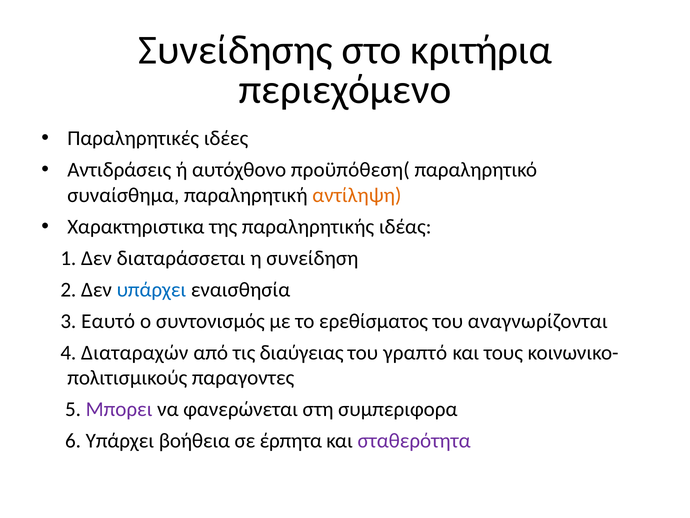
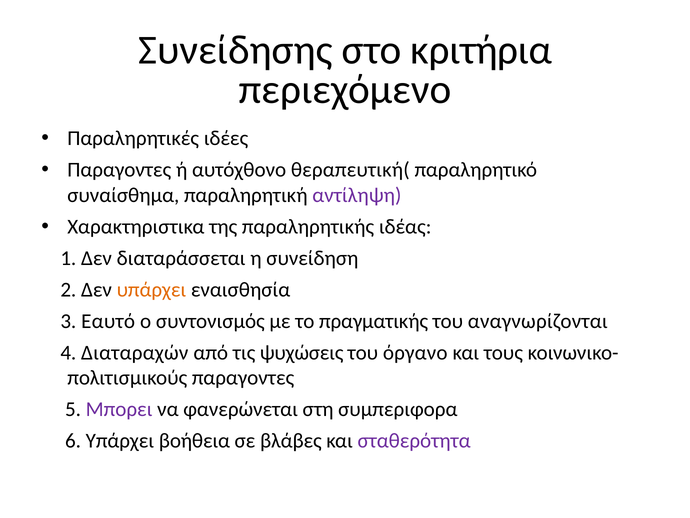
Αντιδράσεις at (119, 170): Αντιδράσεις -> Παραγοντες
προϋπόθεση(: προϋπόθεση( -> θεραπευτική(
αντίληψη colour: orange -> purple
υπάρχει at (151, 289) colour: blue -> orange
ερεθίσματος: ερεθίσματος -> πραγματικής
διαύγειας: διαύγειας -> ψυχώσεις
γραπτό: γραπτό -> όργανο
έρπητα: έρπητα -> βλάβες
